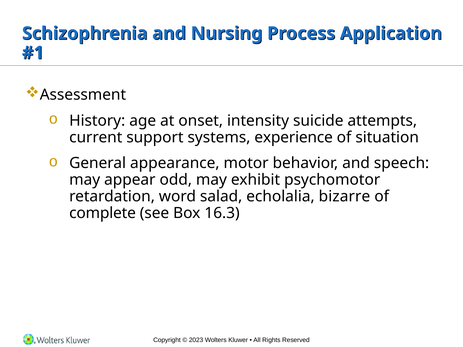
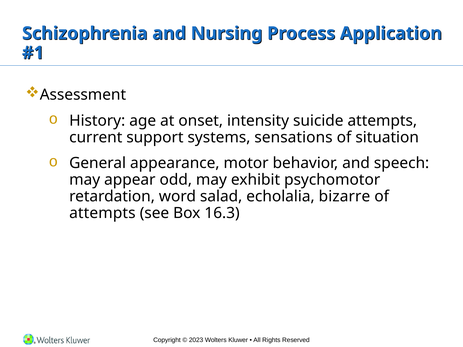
experience: experience -> sensations
complete at (103, 213): complete -> attempts
